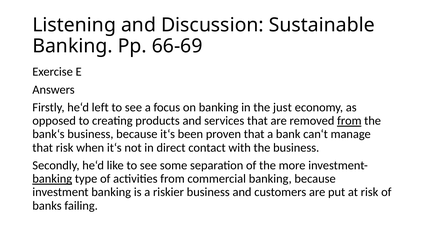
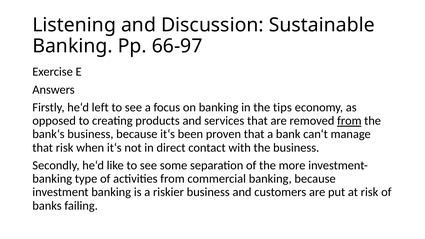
66-69: 66-69 -> 66-97
just: just -> tips
banking at (52, 179) underline: present -> none
